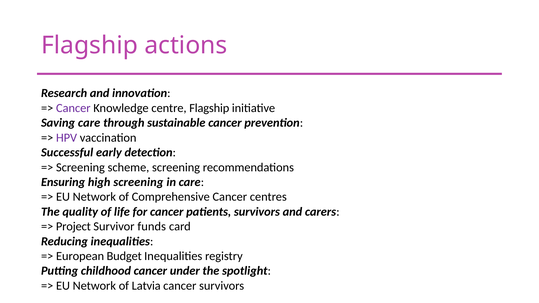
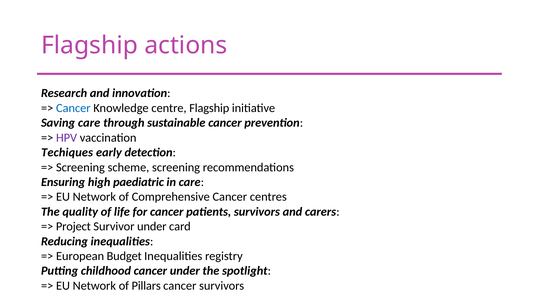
Cancer at (73, 108) colour: purple -> blue
Successful: Successful -> Techiques
high screening: screening -> paediatric
Survivor funds: funds -> under
Latvia: Latvia -> Pillars
